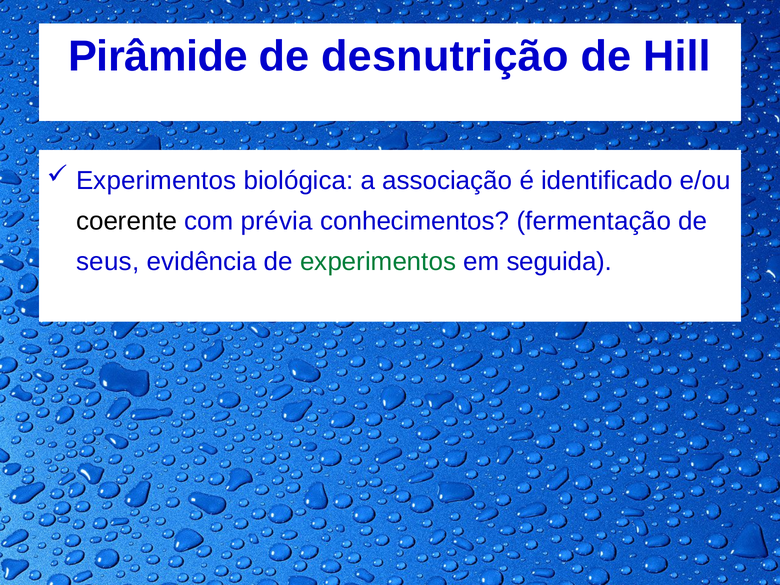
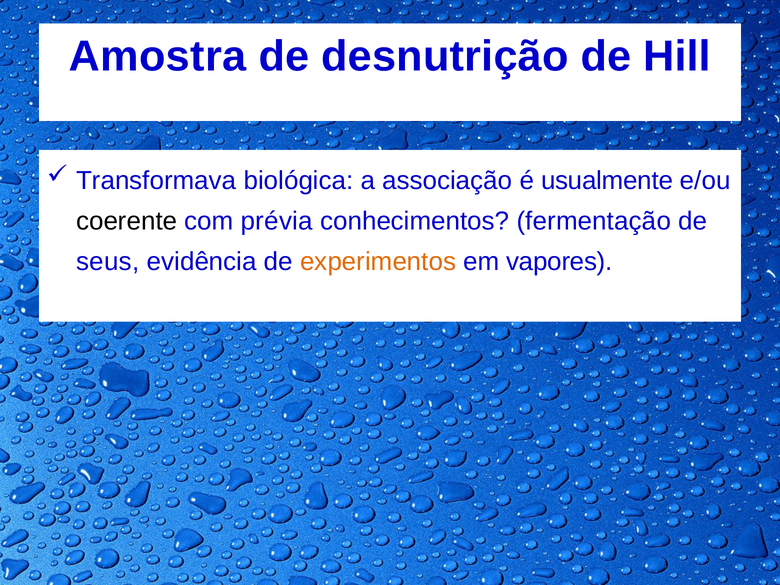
Pirâmide: Pirâmide -> Amostra
Experimentos at (156, 181): Experimentos -> Transformava
identificado: identificado -> usualmente
experimentos at (378, 262) colour: green -> orange
seguida: seguida -> vapores
